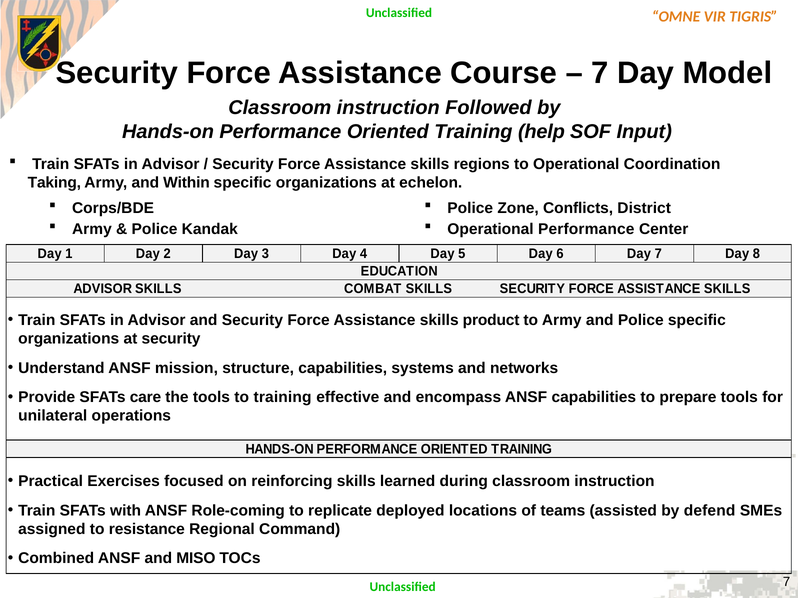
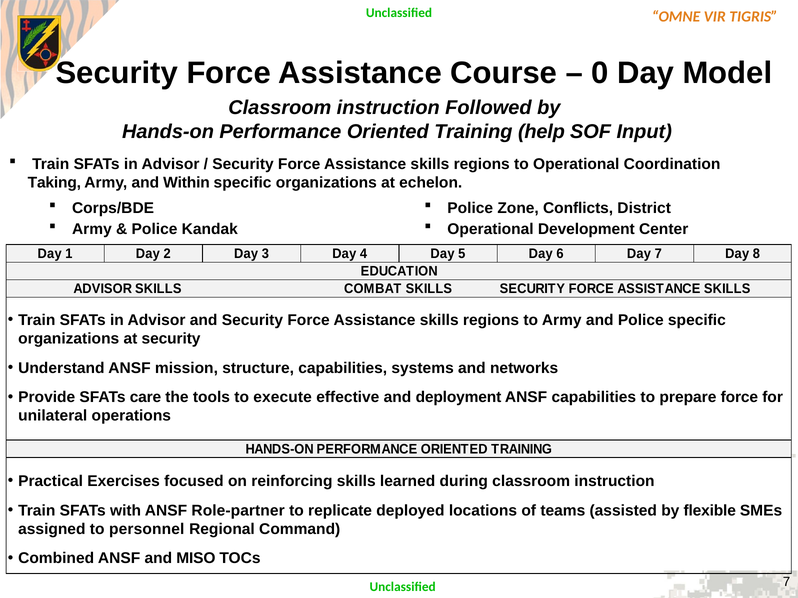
7 at (600, 73): 7 -> 0
Operational Performance: Performance -> Development
product at (491, 320): product -> regions
to training: training -> execute
encompass: encompass -> deployment
prepare tools: tools -> force
Role-coming: Role-coming -> Role-partner
defend: defend -> flexible
resistance: resistance -> personnel
